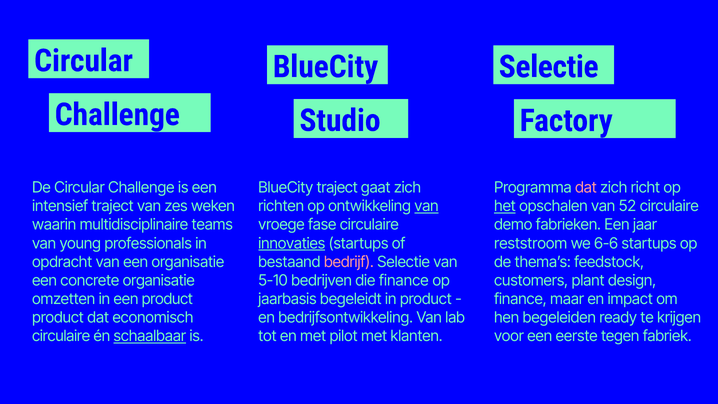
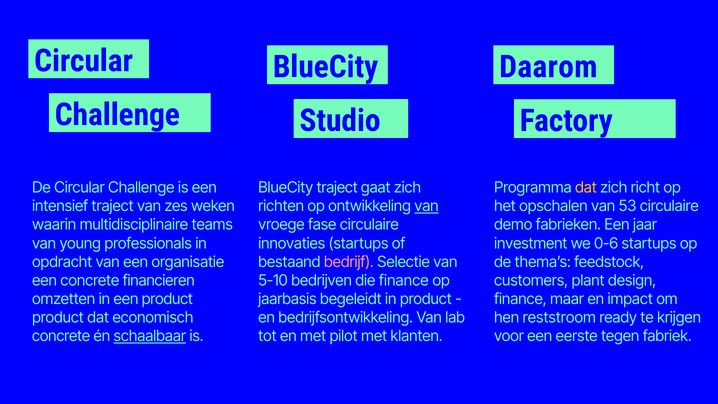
Selectie at (549, 67): Selectie -> Daarom
dat at (586, 188) colour: pink -> yellow
het underline: present -> none
52: 52 -> 53
innovaties underline: present -> none
reststroom: reststroom -> investment
6-6: 6-6 -> 0-6
concrete organisatie: organisatie -> financieren
begeleiden: begeleiden -> reststroom
circulaire at (61, 336): circulaire -> concrete
